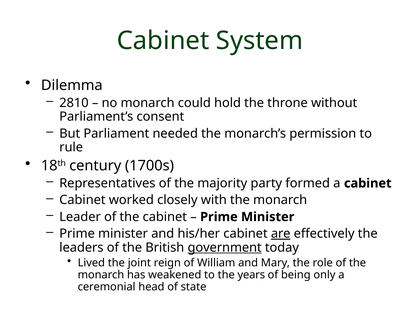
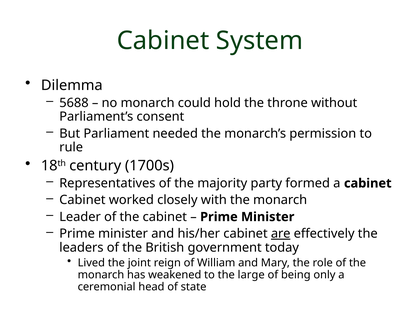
2810: 2810 -> 5688
government underline: present -> none
years: years -> large
